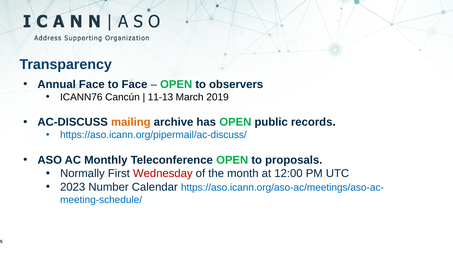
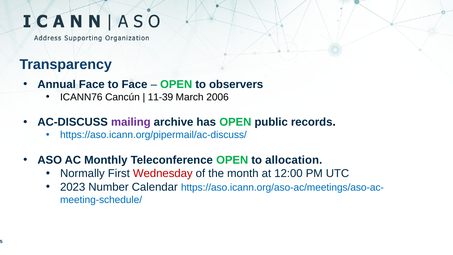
11-13: 11-13 -> 11-39
2019: 2019 -> 2006
mailing colour: orange -> purple
proposals: proposals -> allocation
